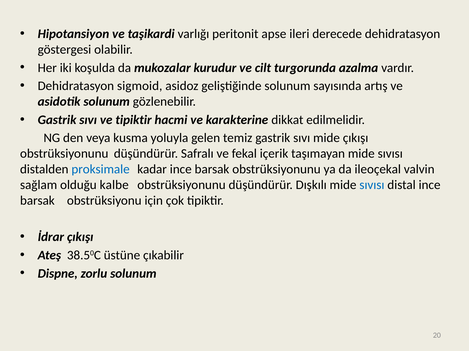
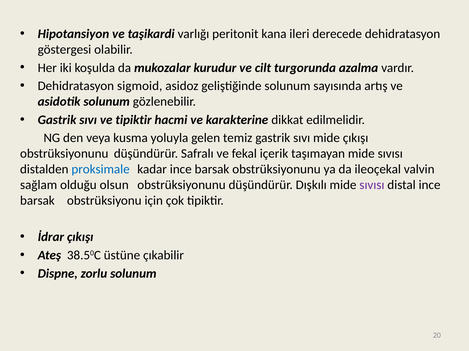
apse: apse -> kana
kalbe: kalbe -> olsun
sıvısı at (372, 185) colour: blue -> purple
